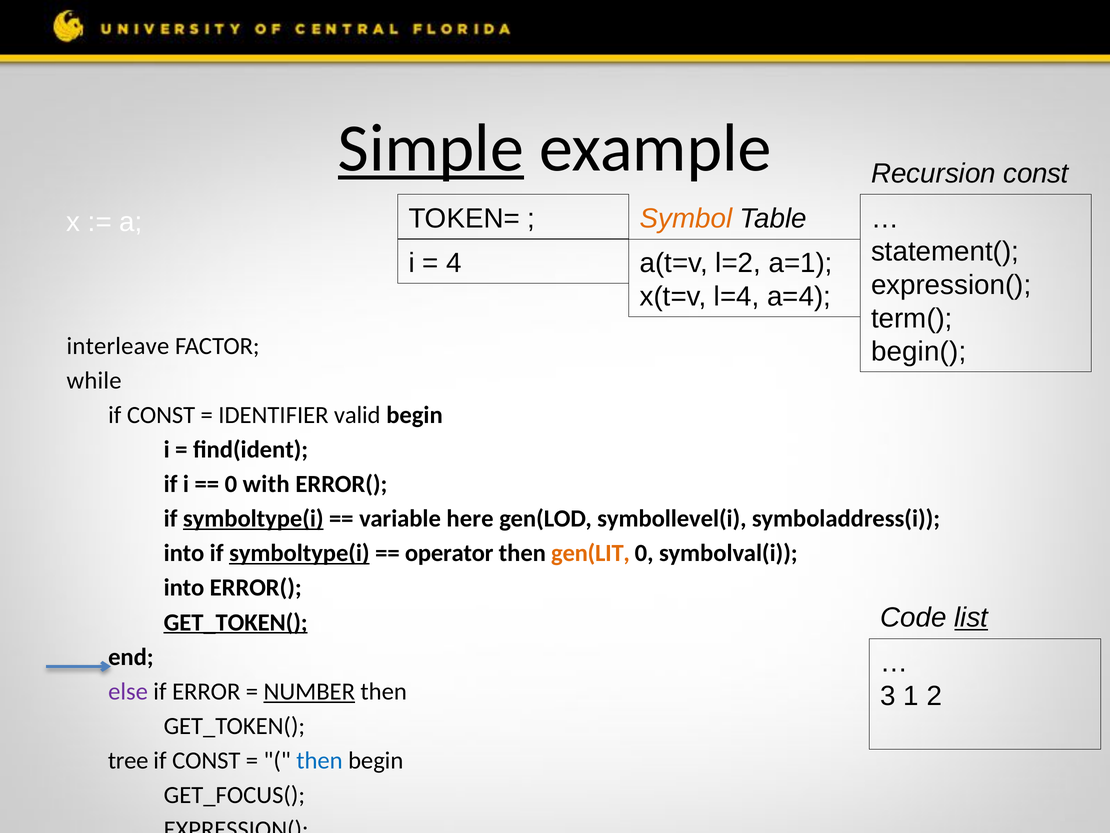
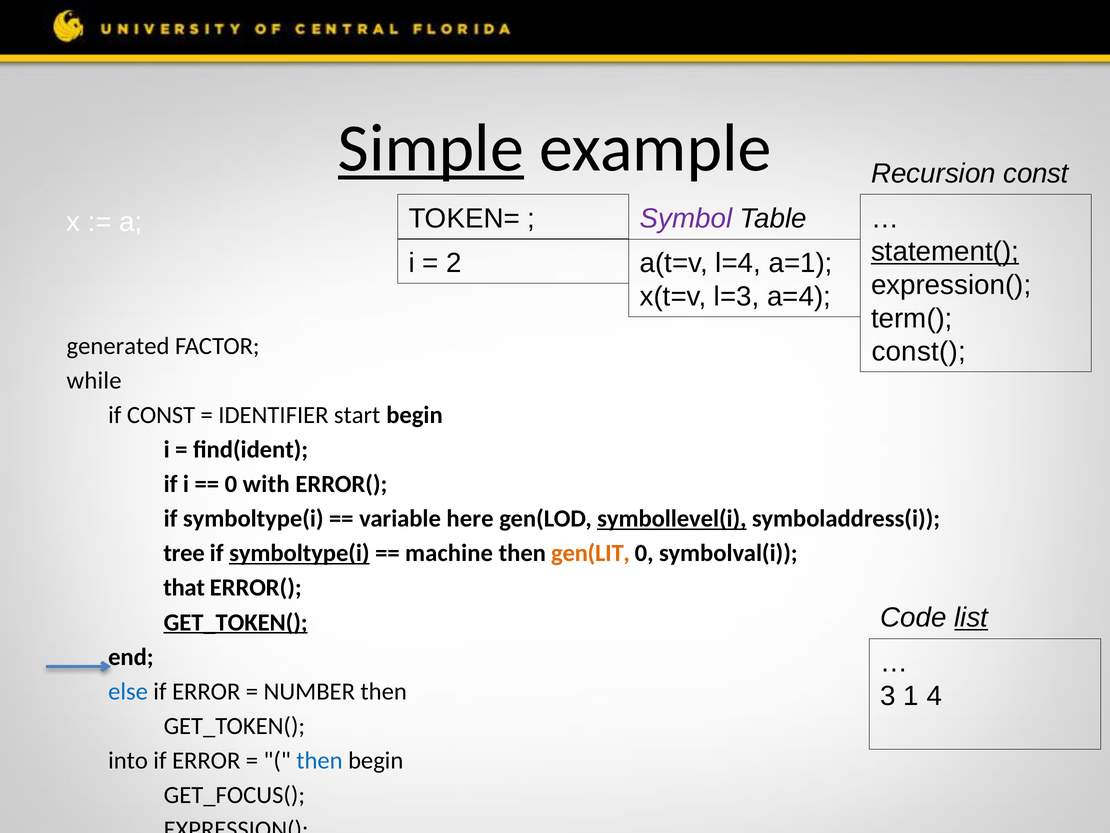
Symbol colour: orange -> purple
statement( underline: none -> present
4: 4 -> 2
l=2: l=2 -> l=4
l=4: l=4 -> l=3
interleave: interleave -> generated
begin(: begin( -> const(
valid: valid -> start
symboltype(i at (253, 518) underline: present -> none
symbollevel(i underline: none -> present
into at (184, 553): into -> tree
operator: operator -> machine
into at (184, 587): into -> that
else at (128, 691) colour: purple -> blue
NUMBER underline: present -> none
2: 2 -> 4
tree: tree -> into
CONST at (206, 760): CONST -> ERROR
